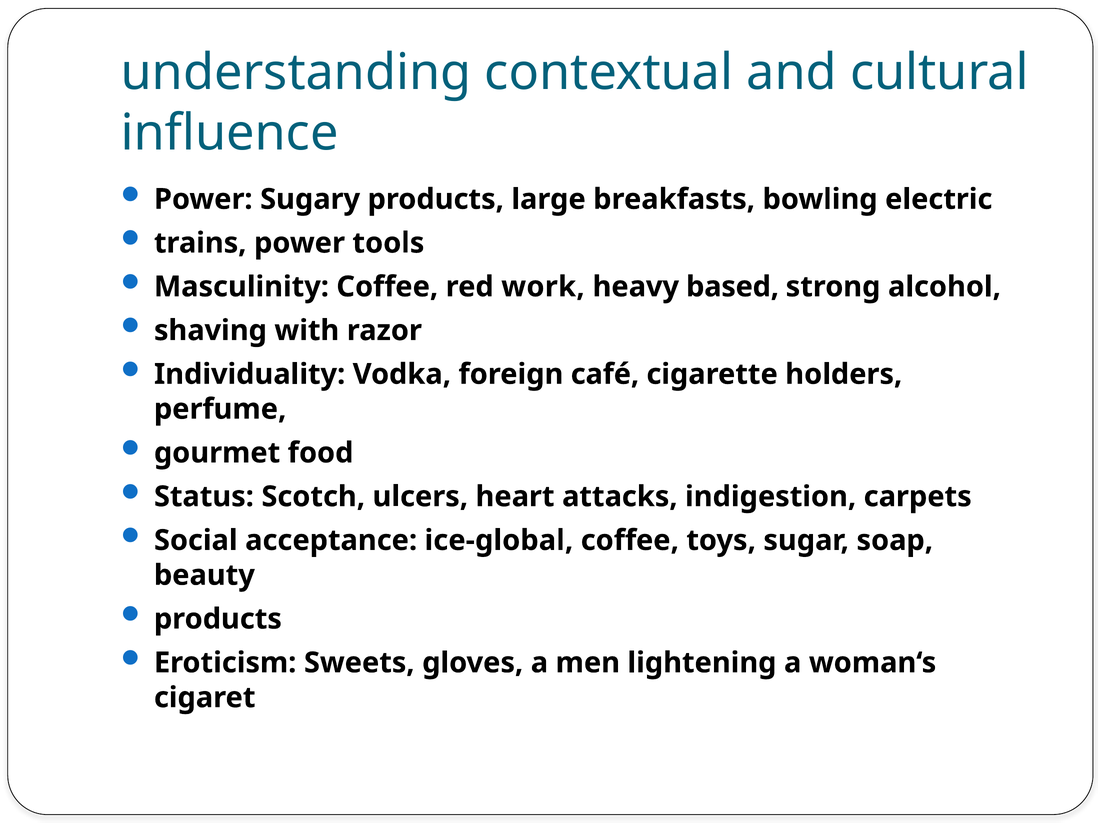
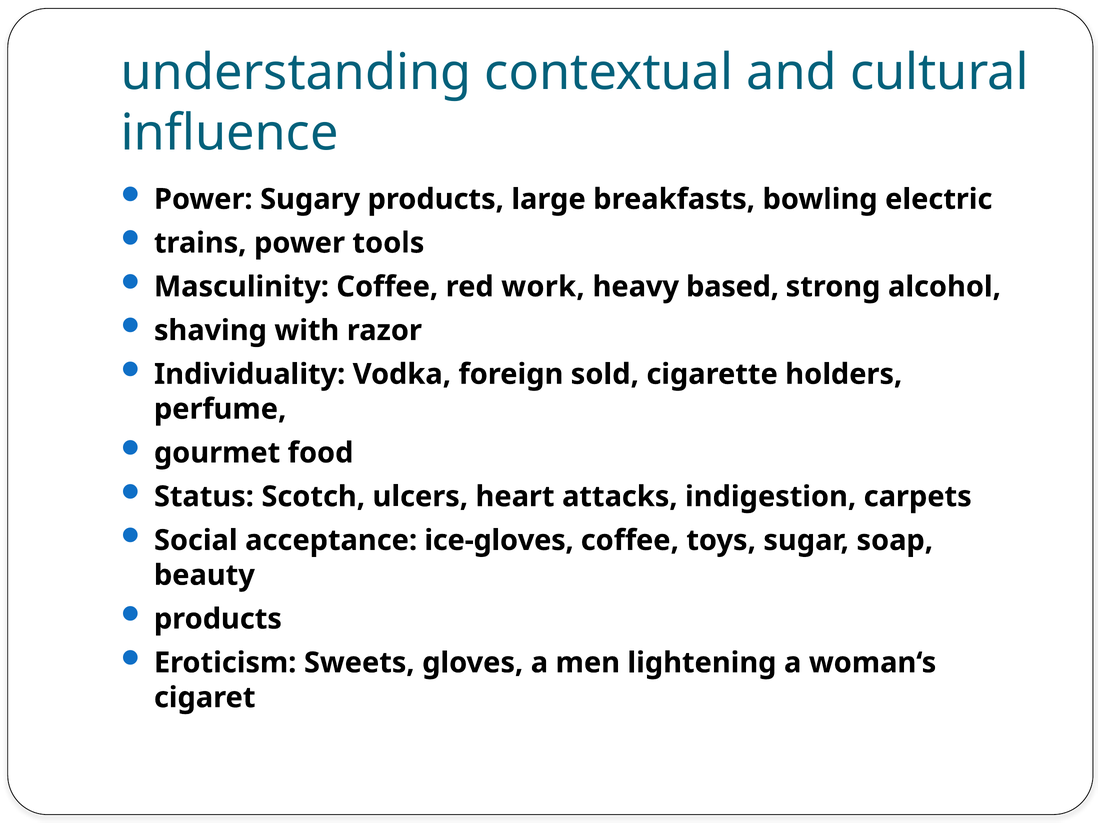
café: café -> sold
ice-global: ice-global -> ice-gloves
